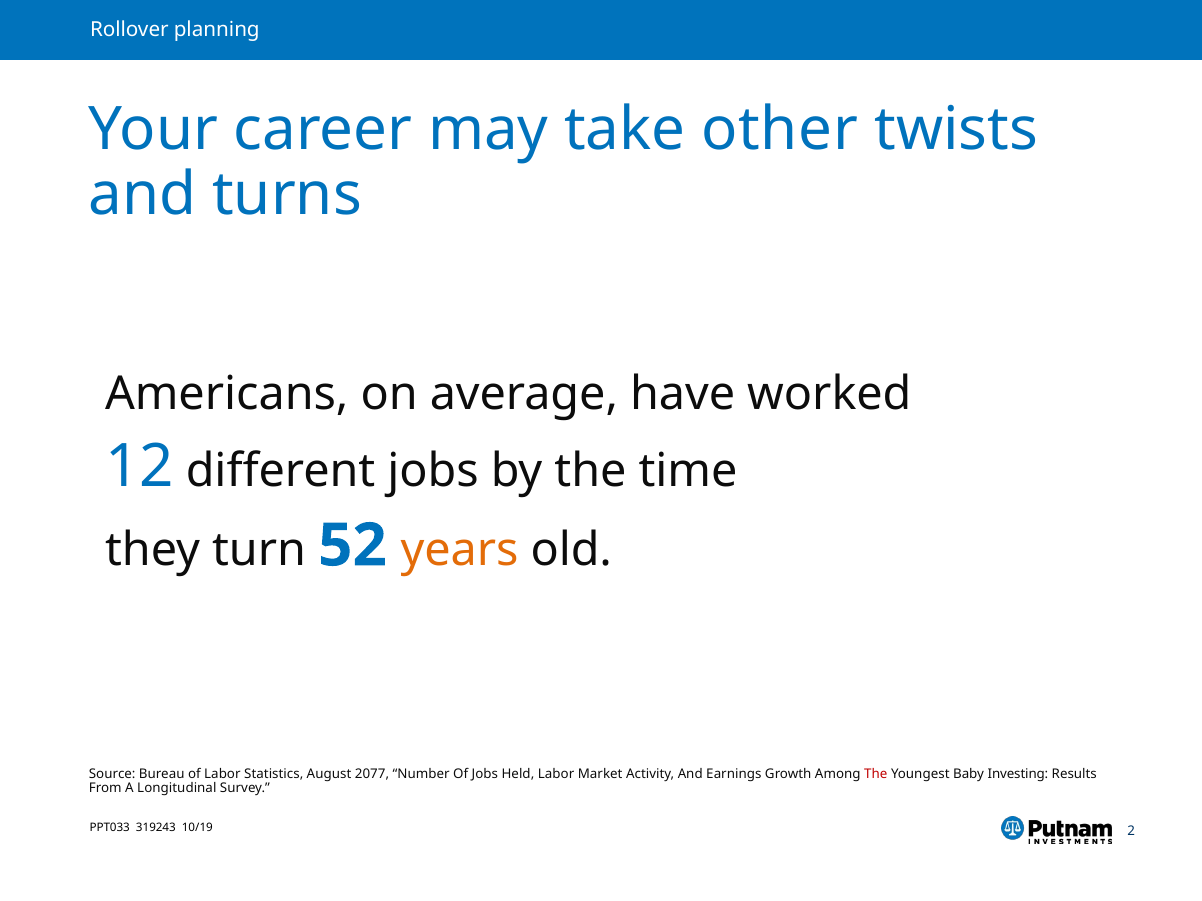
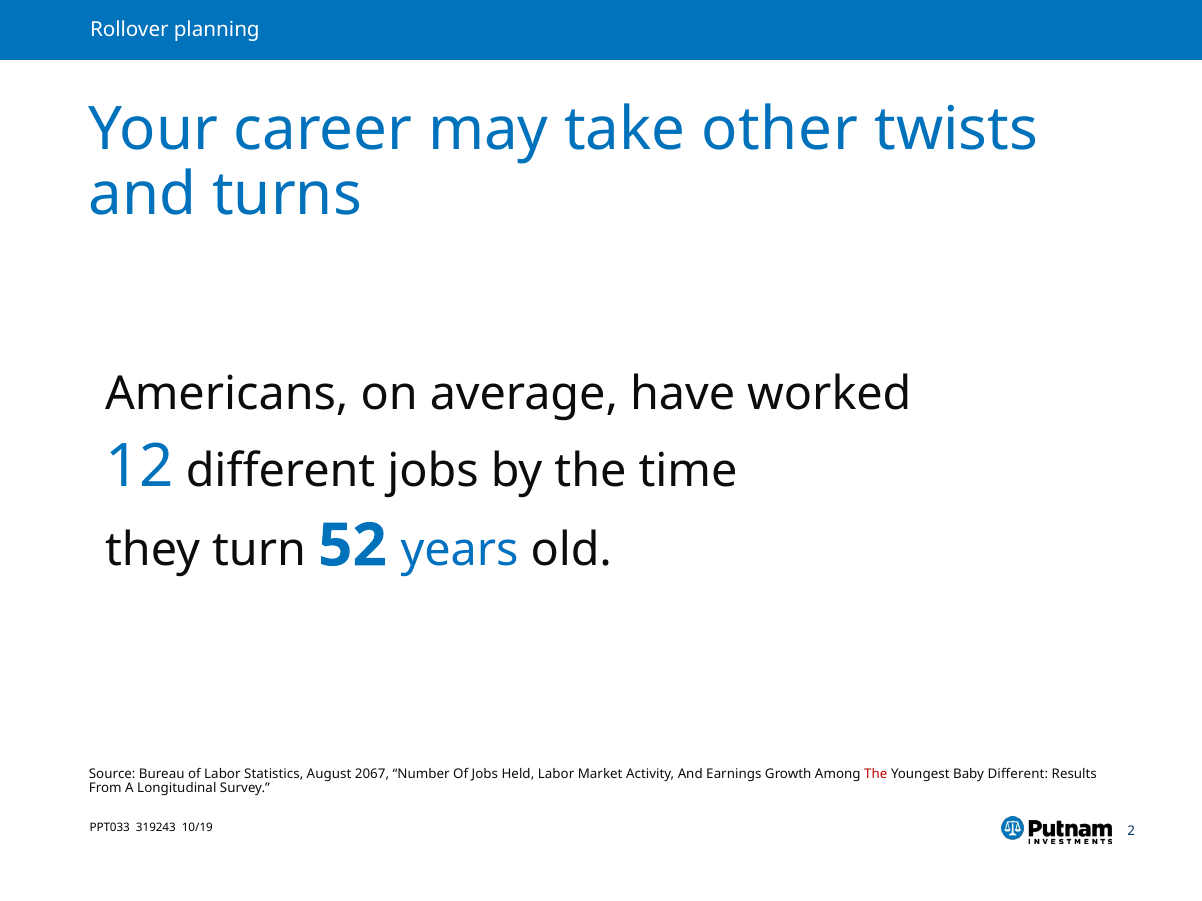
years colour: orange -> blue
2077: 2077 -> 2067
Baby Investing: Investing -> Different
